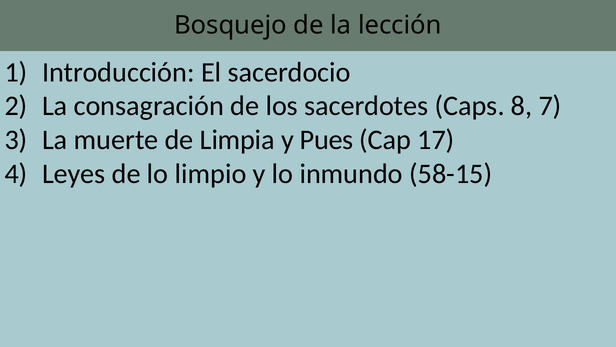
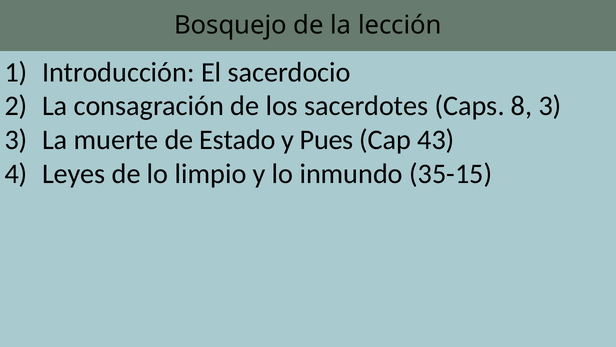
8 7: 7 -> 3
Limpia: Limpia -> Estado
17: 17 -> 43
58-15: 58-15 -> 35-15
